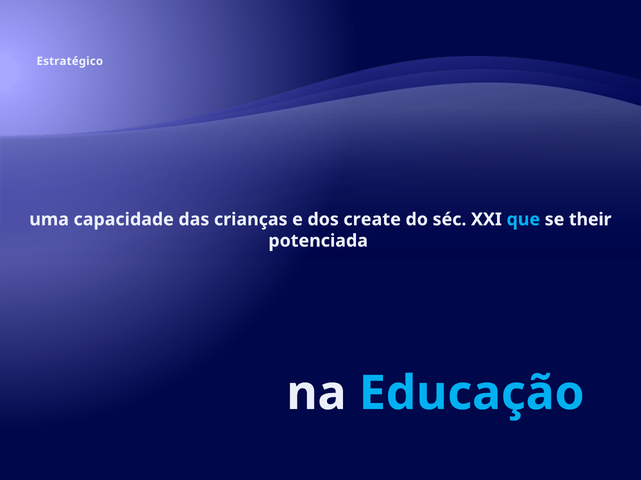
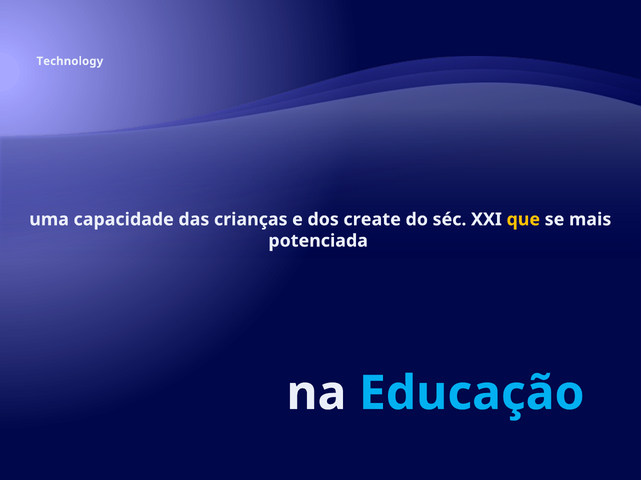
Estratégico: Estratégico -> Technology
que colour: light blue -> yellow
their: their -> mais
